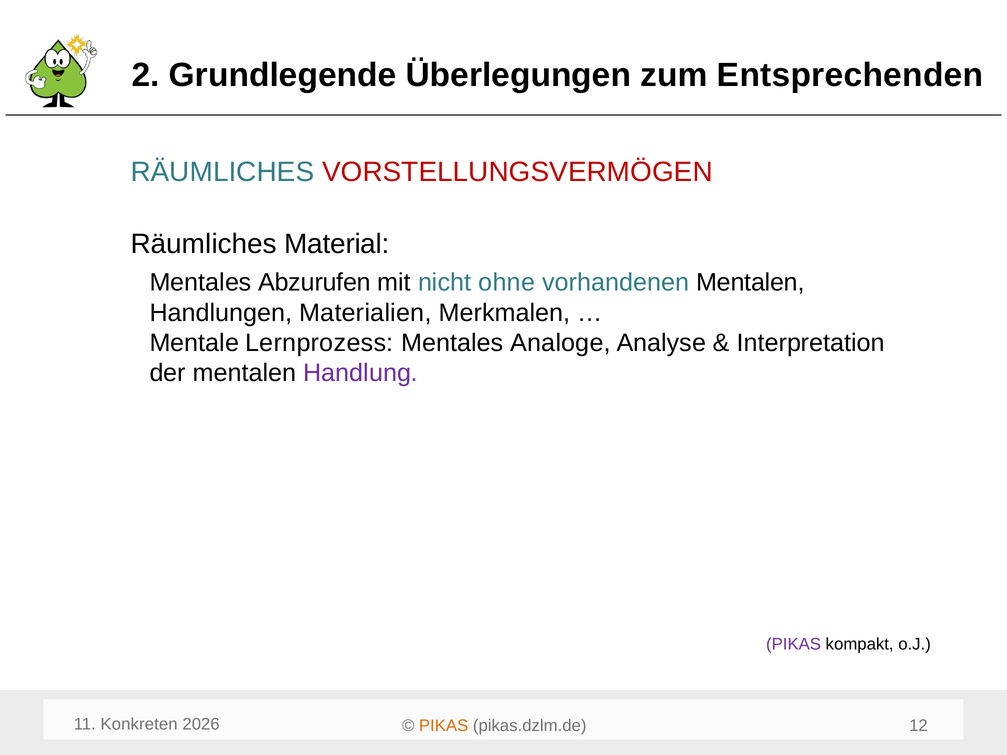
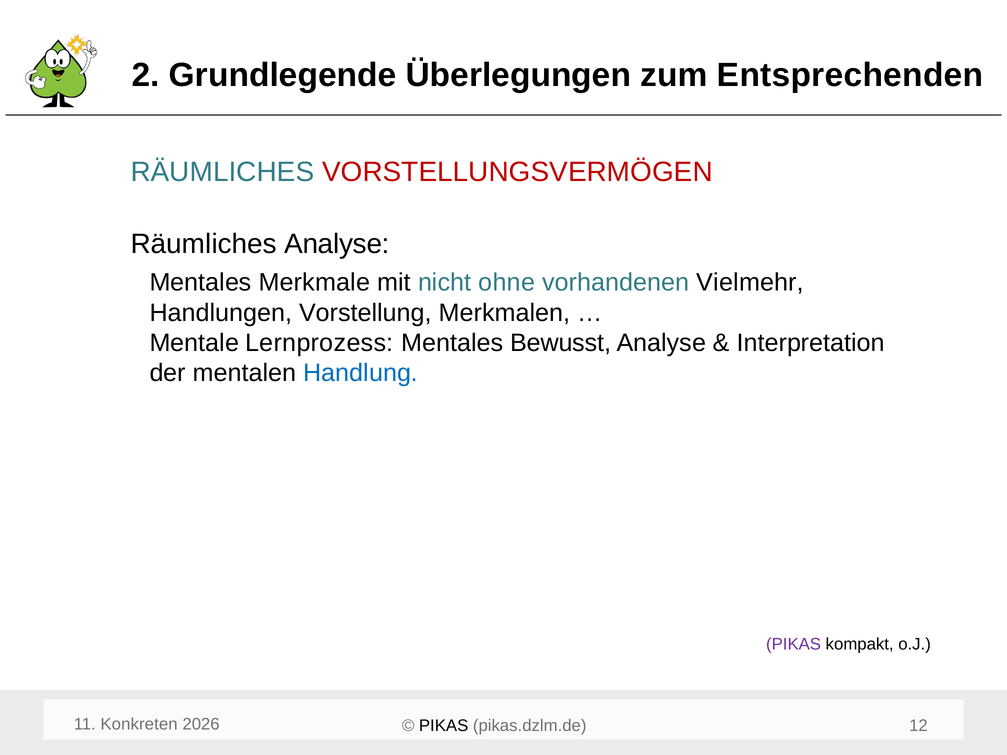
Räumliches Material: Material -> Analyse
Abzurufen: Abzurufen -> Merkmale
vorhandenen Mentalen: Mentalen -> Vielmehr
Materialien: Materialien -> Vorstellung
Analoge: Analoge -> Bewusst
Handlung colour: purple -> blue
PIKAS at (444, 726) colour: orange -> black
